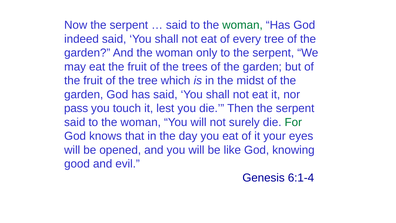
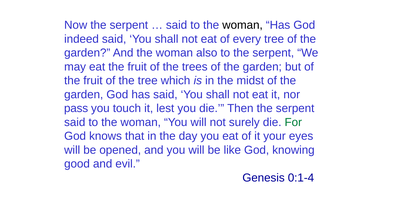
woman at (243, 25) colour: green -> black
only: only -> also
6:1-4: 6:1-4 -> 0:1-4
